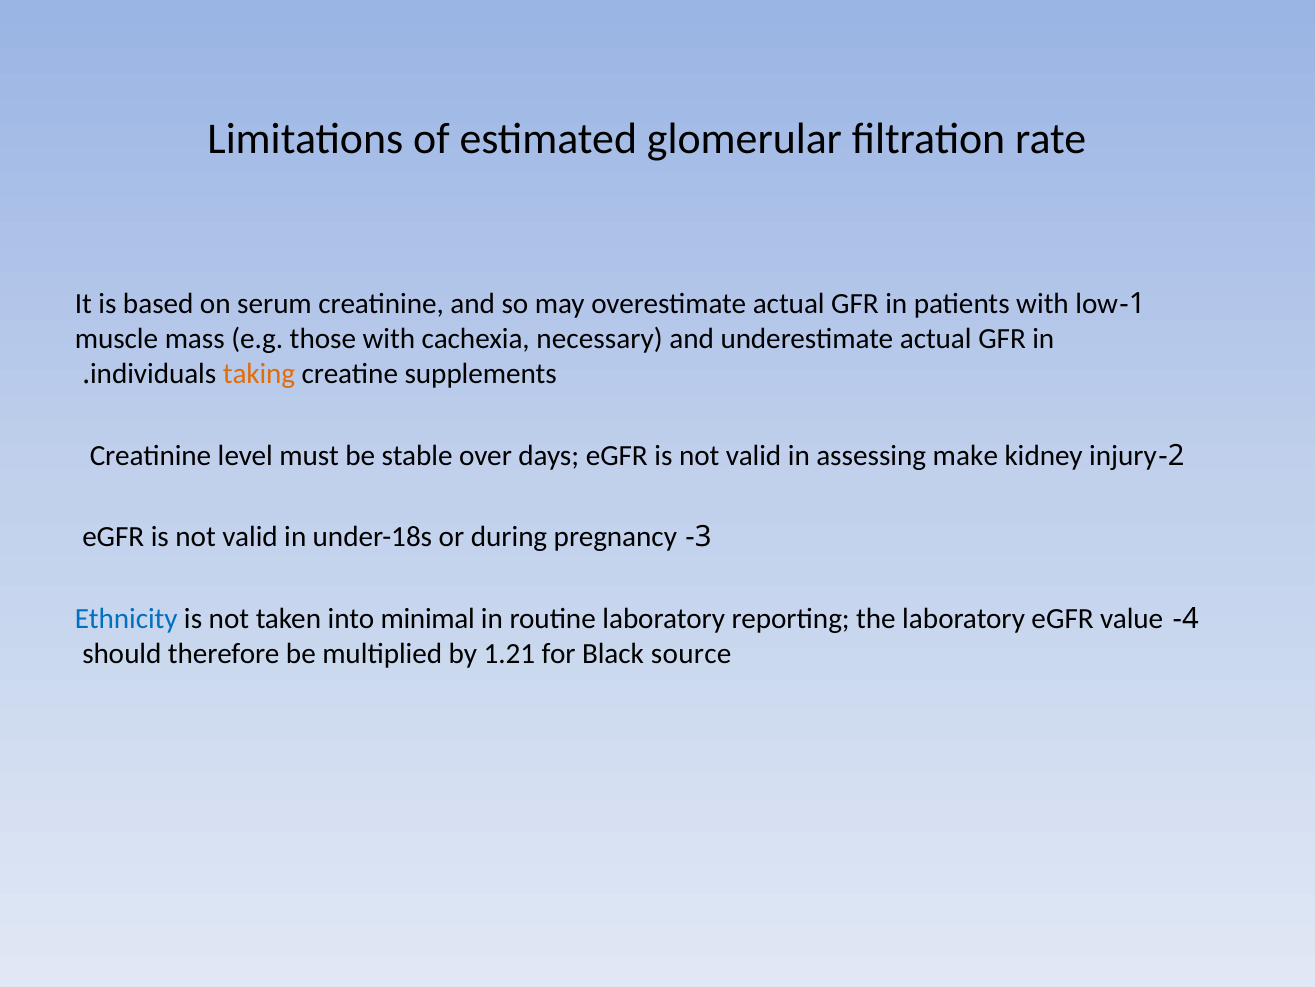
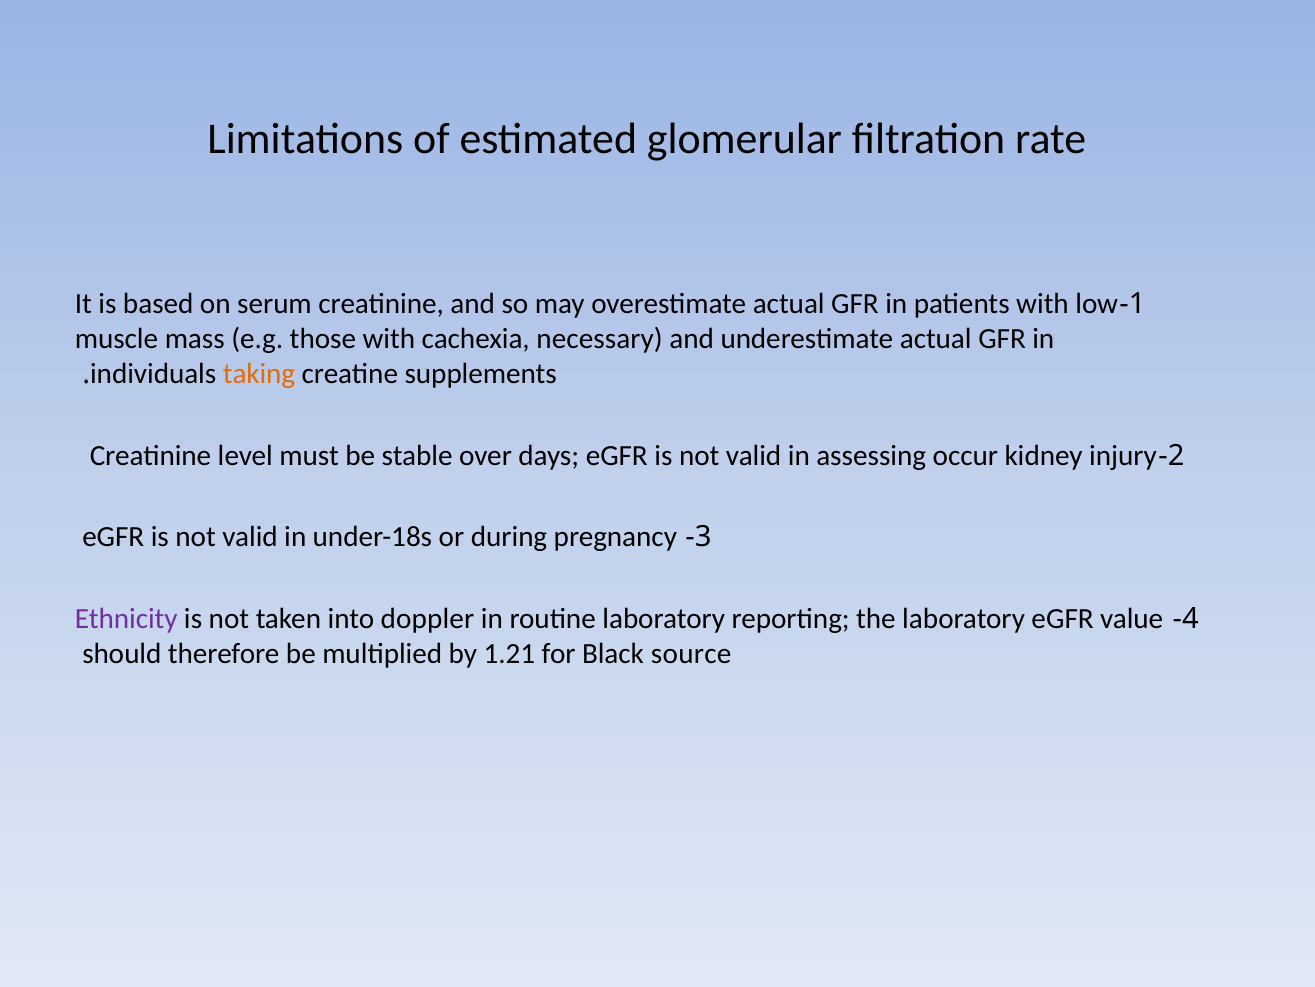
make: make -> occur
Ethnicity colour: blue -> purple
minimal: minimal -> doppler
